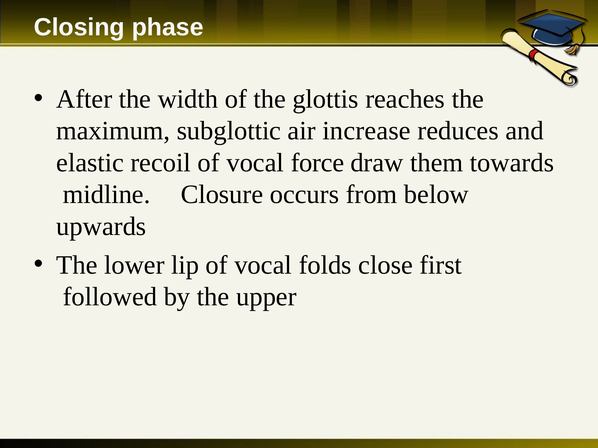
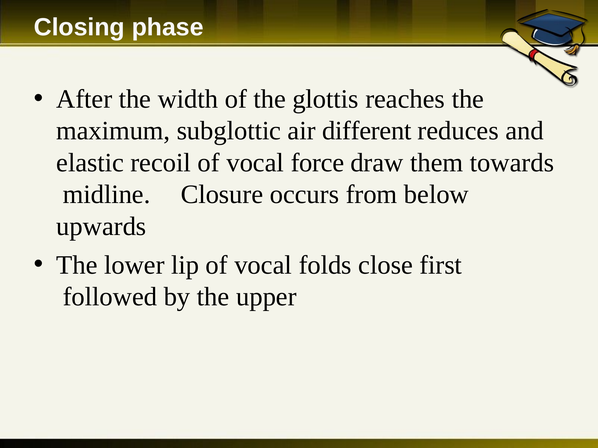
increase: increase -> different
